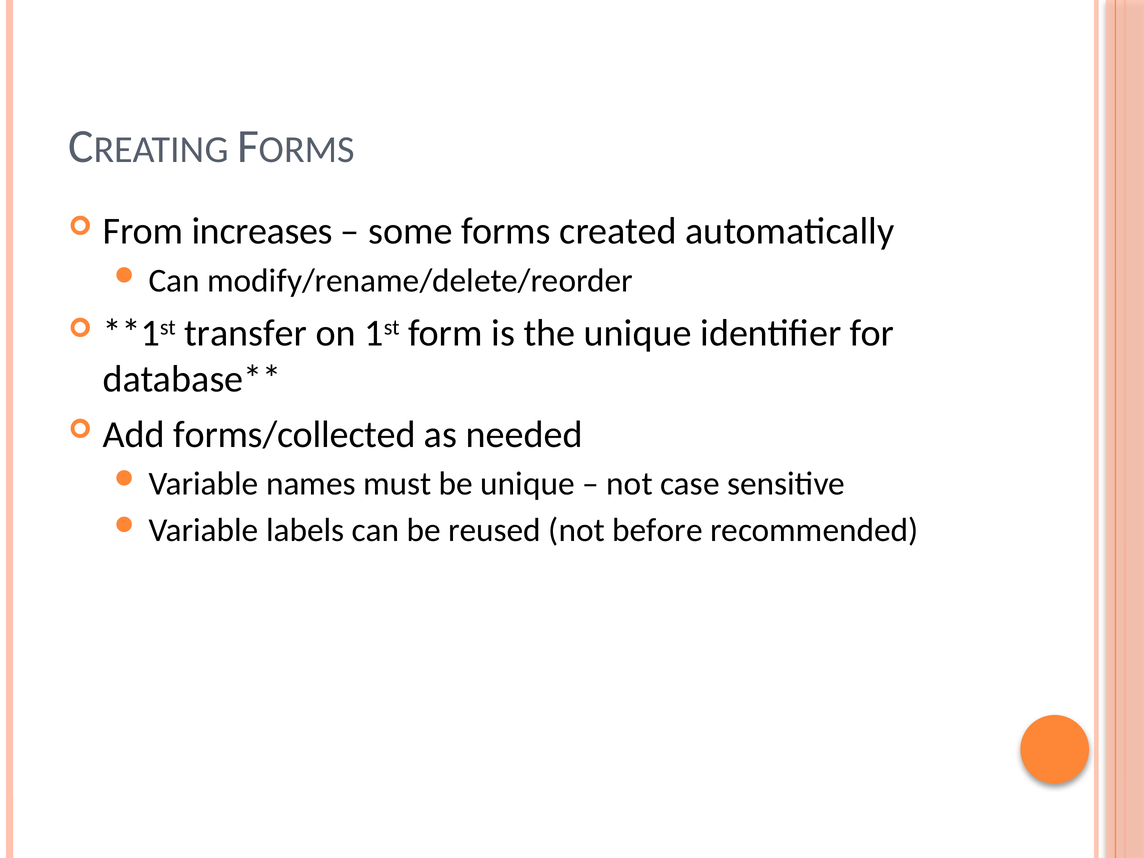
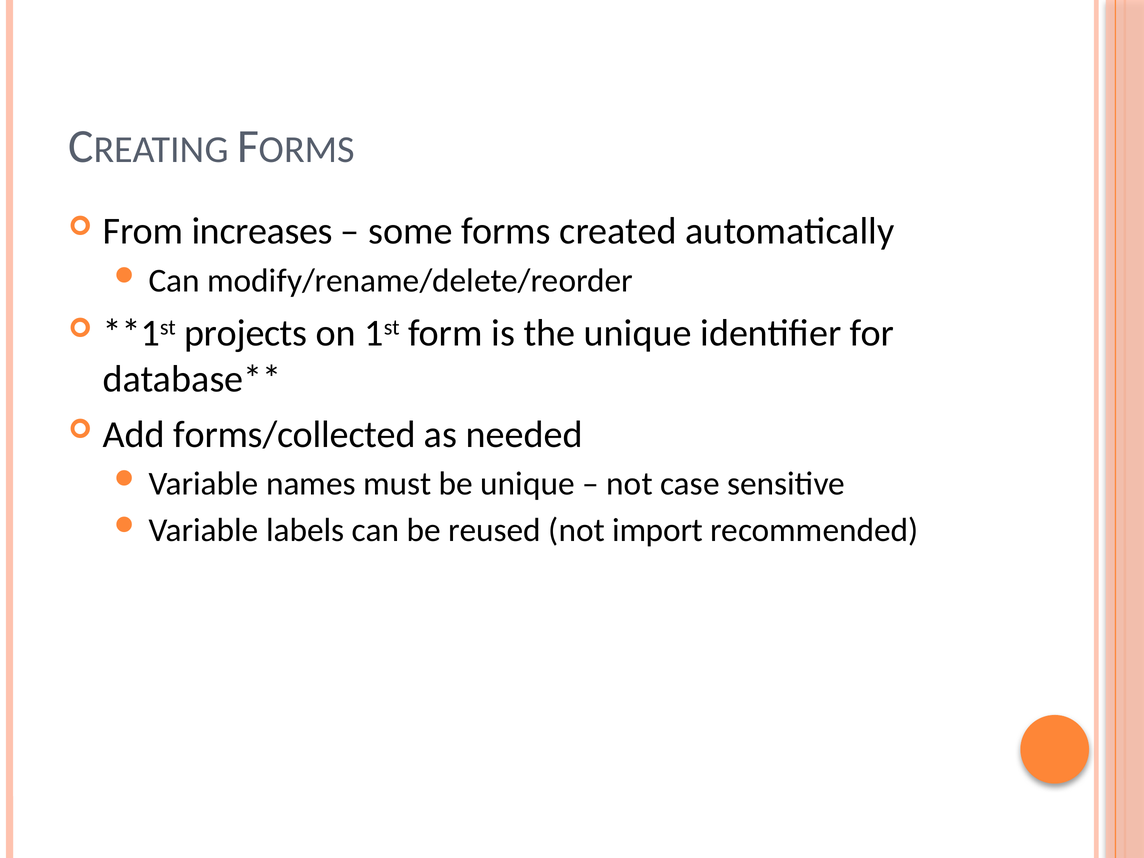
transfer: transfer -> projects
before: before -> import
